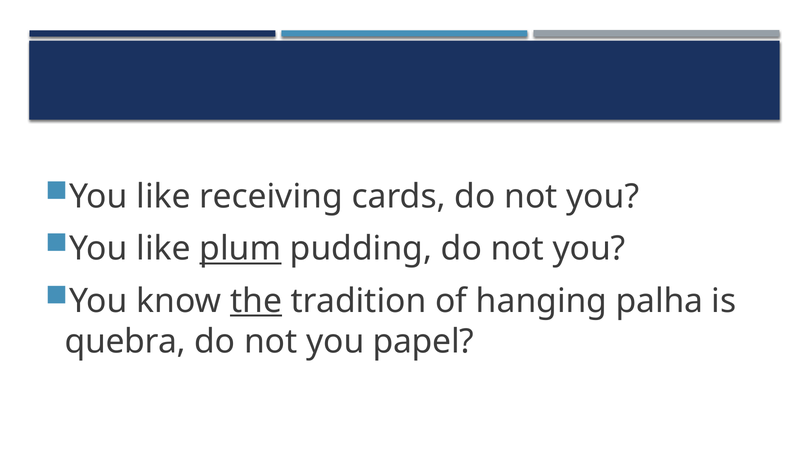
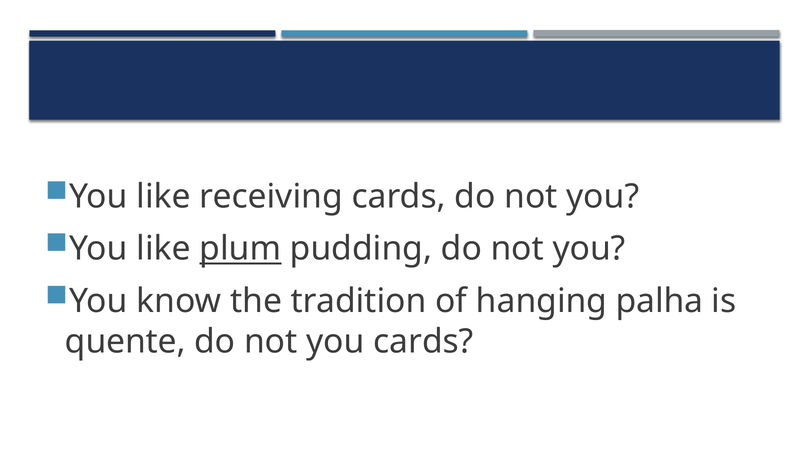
the underline: present -> none
quebra: quebra -> quente
you papel: papel -> cards
